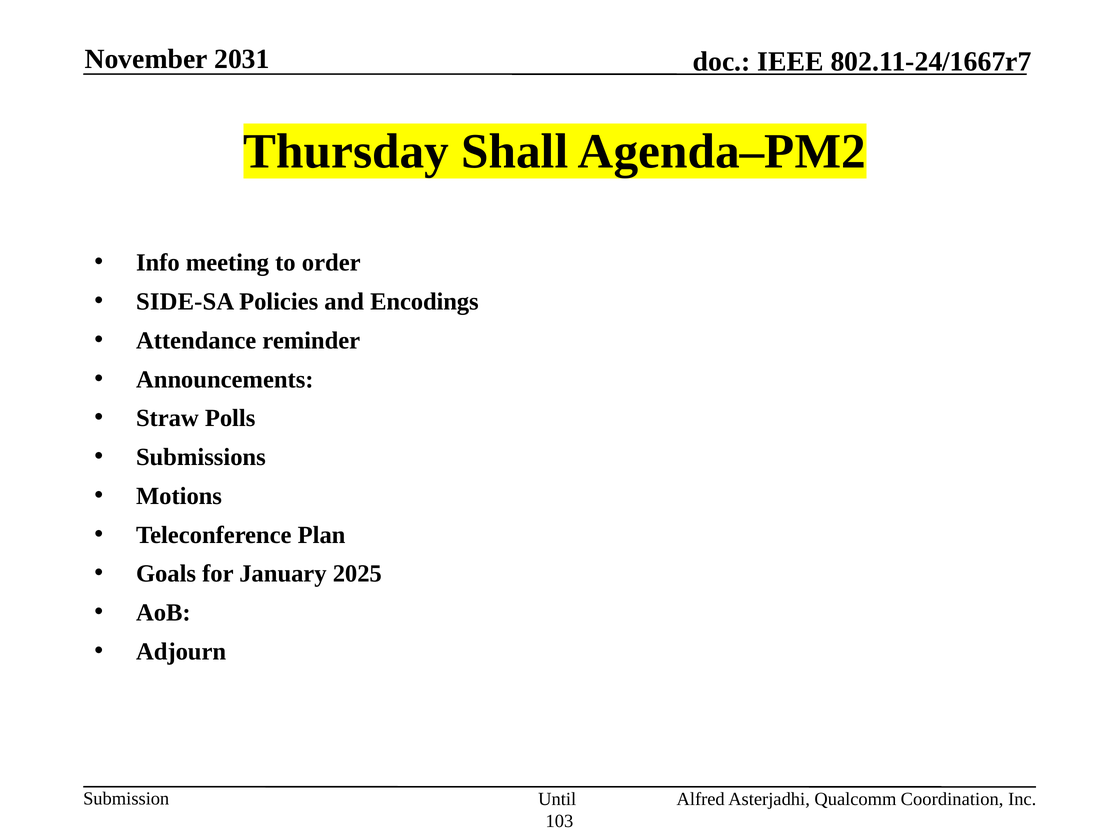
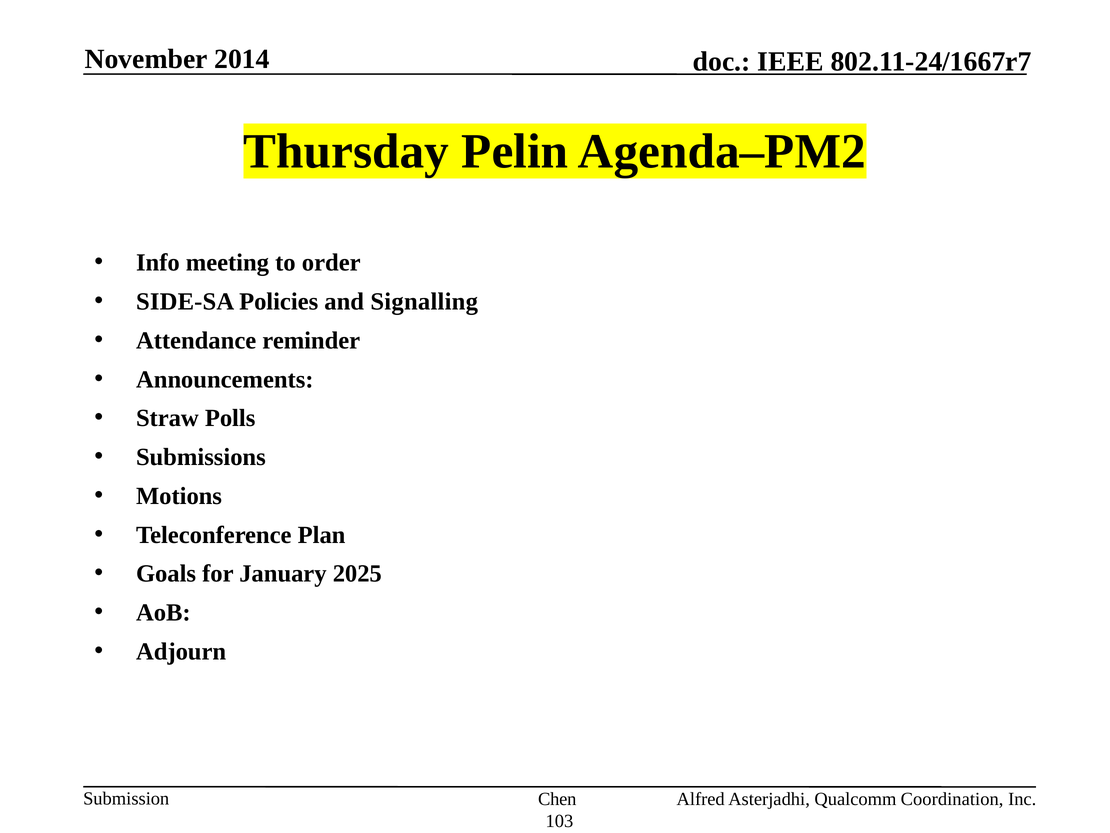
2031: 2031 -> 2014
Shall: Shall -> Pelin
Encodings: Encodings -> Signalling
Until: Until -> Chen
